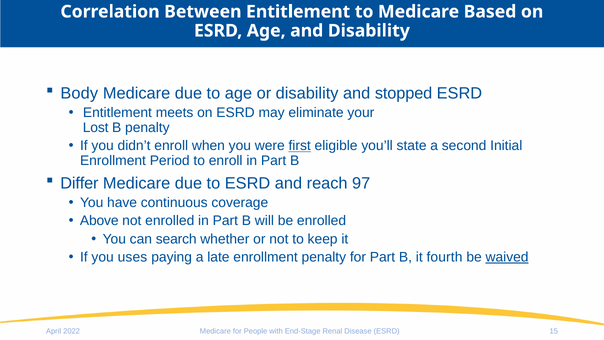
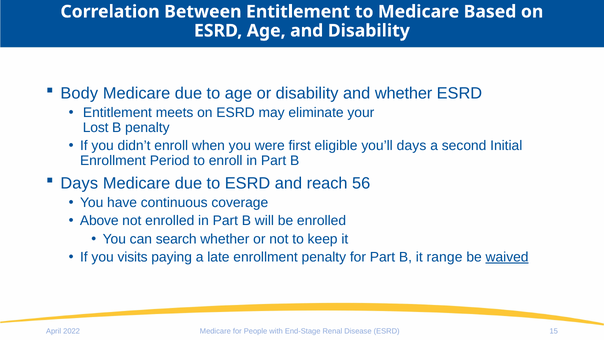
and stopped: stopped -> whether
first underline: present -> none
you’ll state: state -> days
Differ at (79, 183): Differ -> Days
97: 97 -> 56
uses: uses -> visits
fourth: fourth -> range
